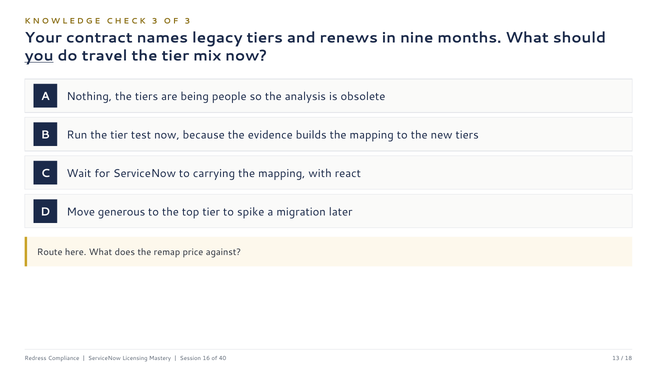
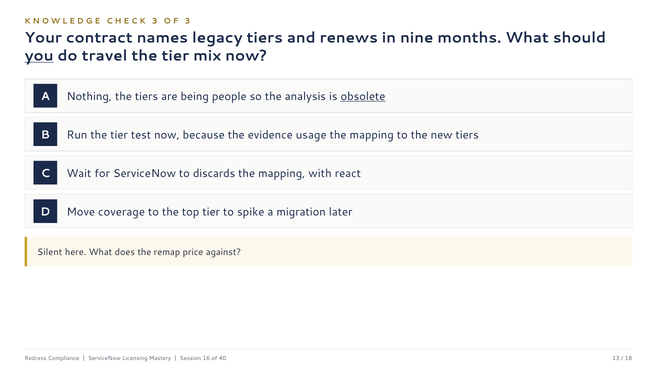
obsolete underline: none -> present
builds: builds -> usage
carrying: carrying -> discards
generous: generous -> coverage
Route: Route -> Silent
